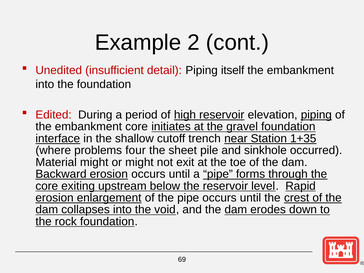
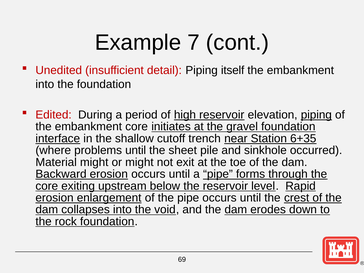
2: 2 -> 7
1+35: 1+35 -> 6+35
problems four: four -> until
